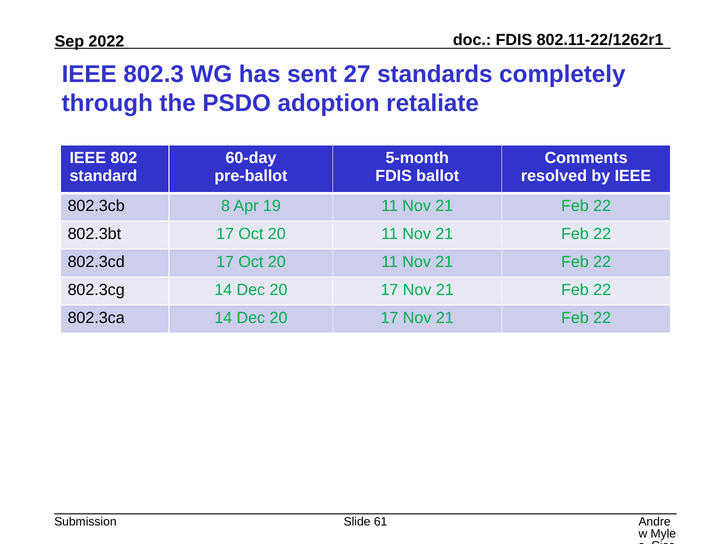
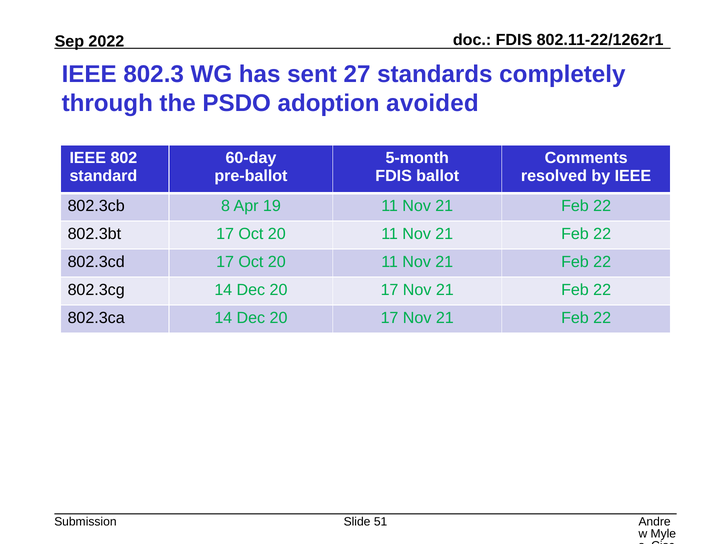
retaliate: retaliate -> avoided
61: 61 -> 51
